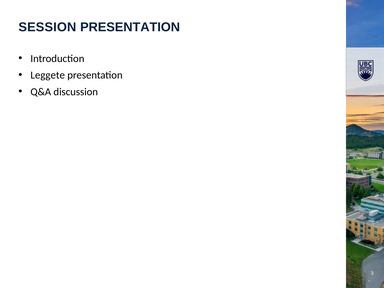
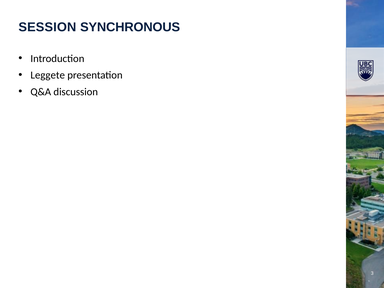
SESSION PRESENTATION: PRESENTATION -> SYNCHRONOUS
